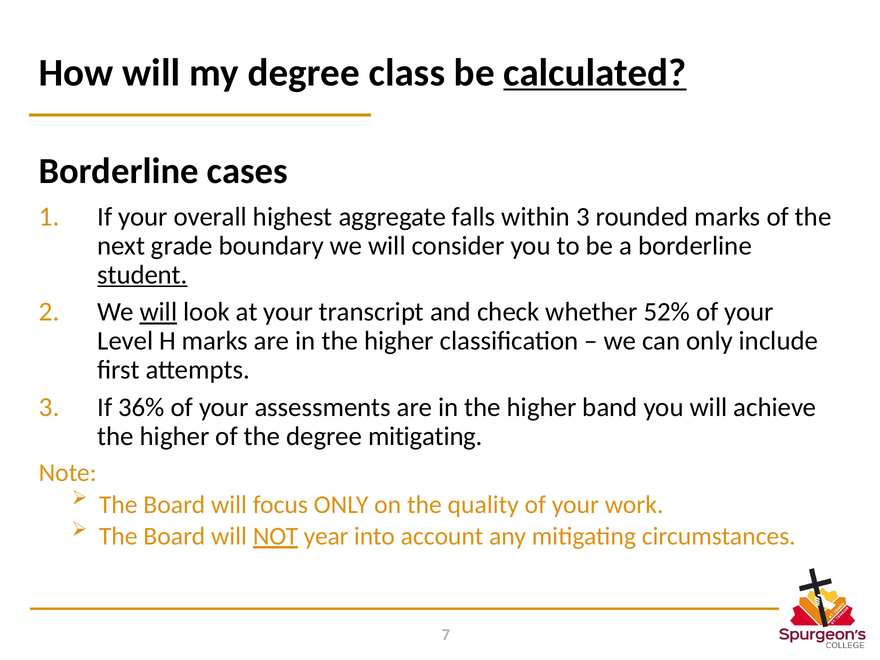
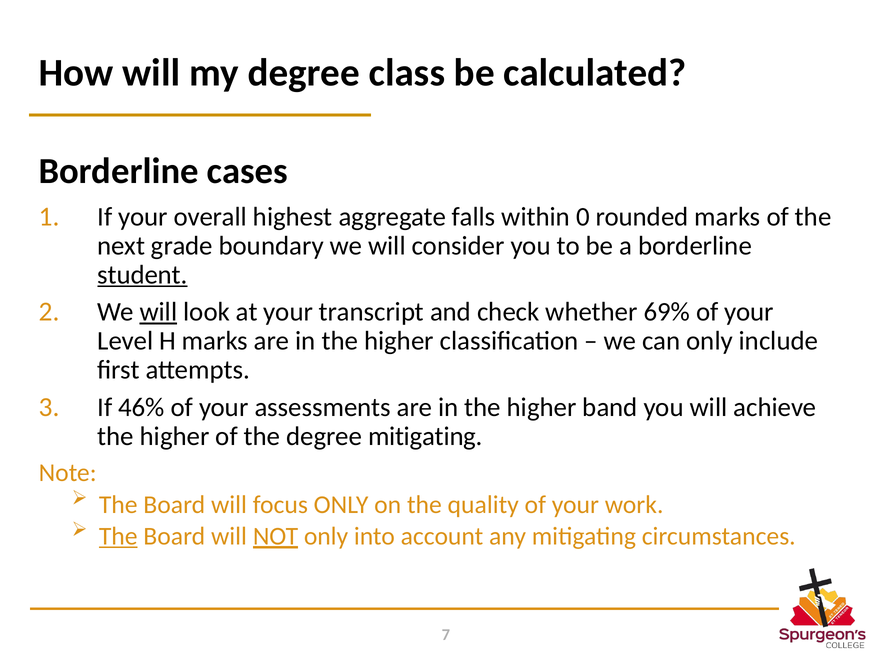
calculated underline: present -> none
within 3: 3 -> 0
52%: 52% -> 69%
36%: 36% -> 46%
The at (118, 536) underline: none -> present
NOT year: year -> only
